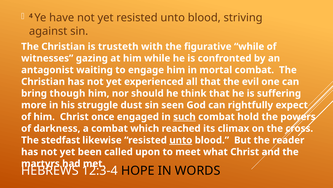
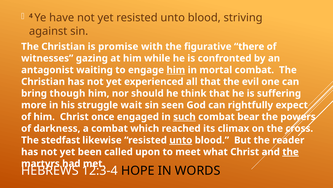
trusteth: trusteth -> promise
figurative while: while -> there
him at (176, 70) underline: none -> present
dust: dust -> wait
hold: hold -> bear
the at (291, 151) underline: none -> present
